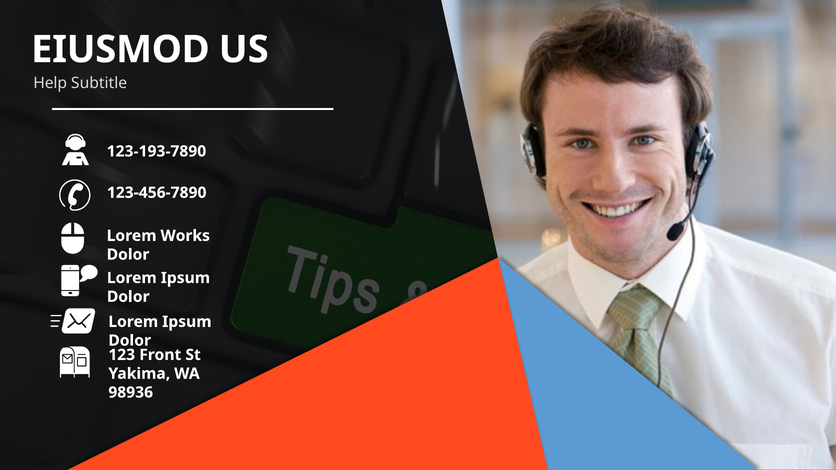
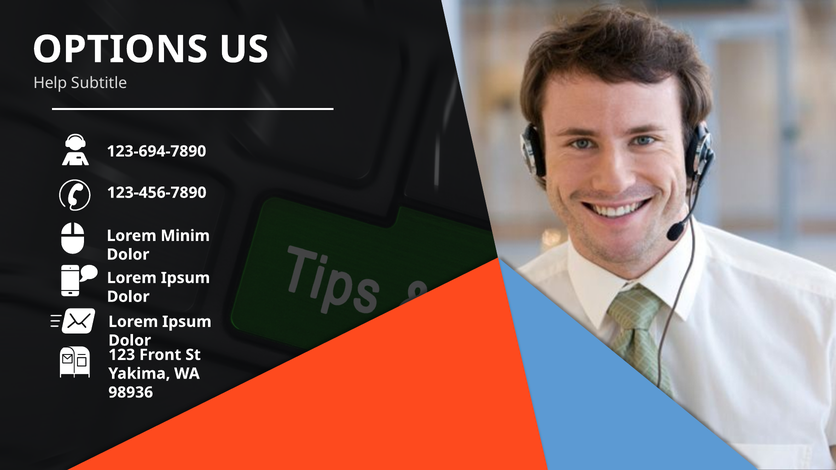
EIUSMOD: EIUSMOD -> OPTIONS
123-193-7890: 123-193-7890 -> 123-694-7890
Works: Works -> Minim
